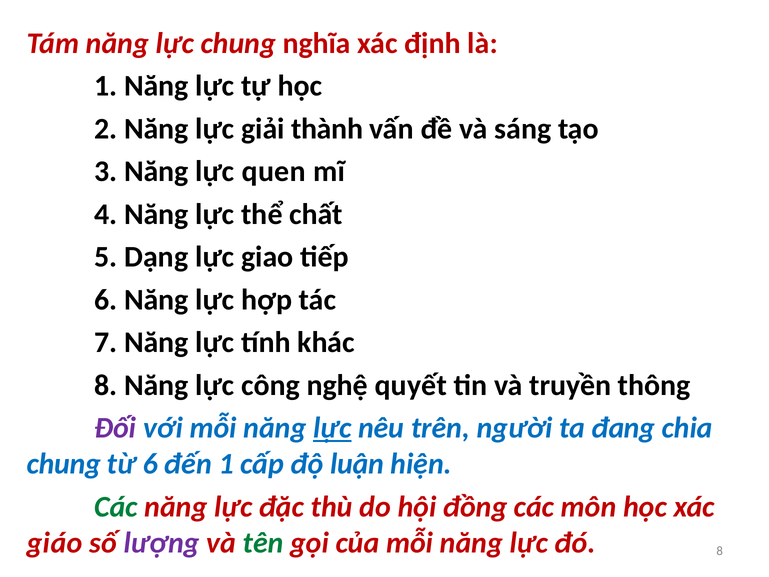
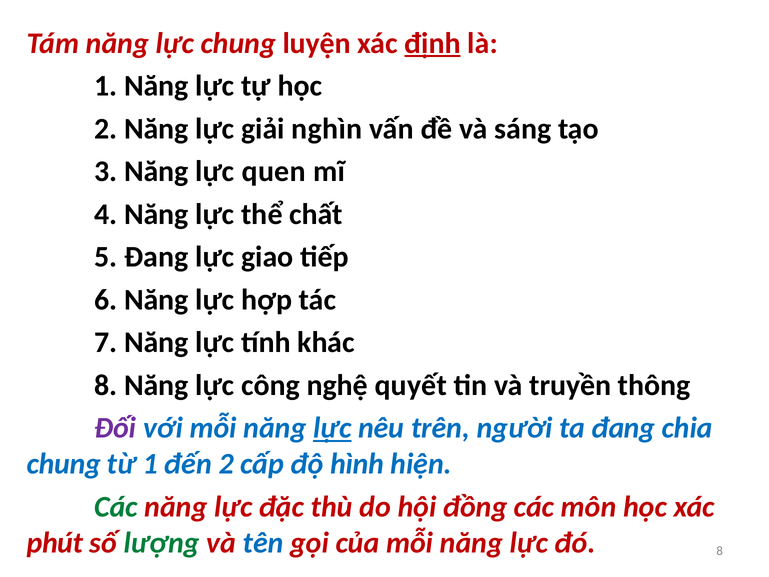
nghĩa: nghĩa -> luyện
định underline: none -> present
thành: thành -> nghìn
5 Dạng: Dạng -> Đang
từ 6: 6 -> 1
đến 1: 1 -> 2
luận: luận -> hình
giáo: giáo -> phút
lượng colour: purple -> green
tên colour: green -> blue
